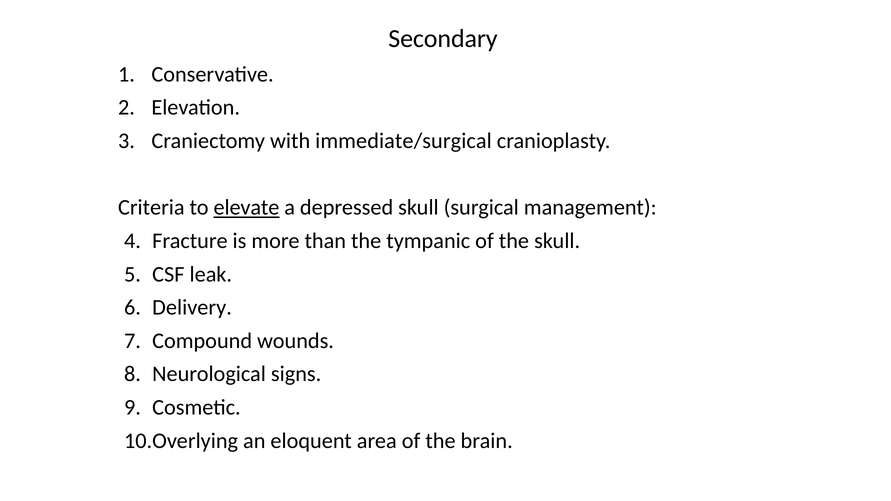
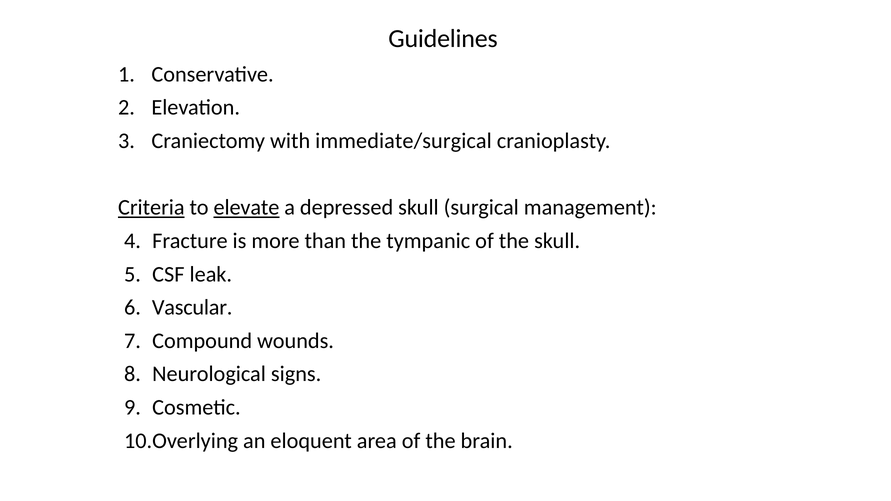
Secondary: Secondary -> Guidelines
Criteria underline: none -> present
Delivery: Delivery -> Vascular
